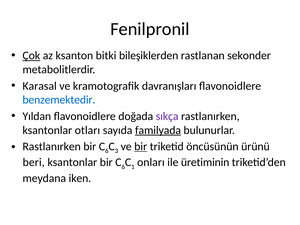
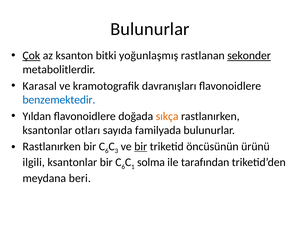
Fenilpronil at (150, 29): Fenilpronil -> Bulunurlar
bileşiklerden: bileşiklerden -> yoğunlaşmış
sekonder underline: none -> present
sıkça colour: purple -> orange
familyada underline: present -> none
beri: beri -> ilgili
onları: onları -> solma
üretiminin: üretiminin -> tarafından
iken: iken -> beri
